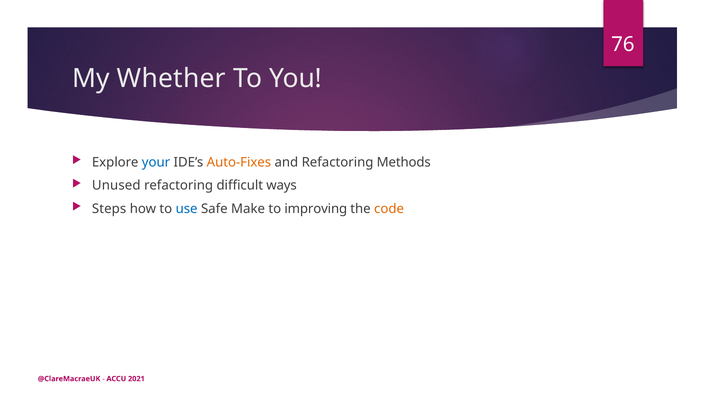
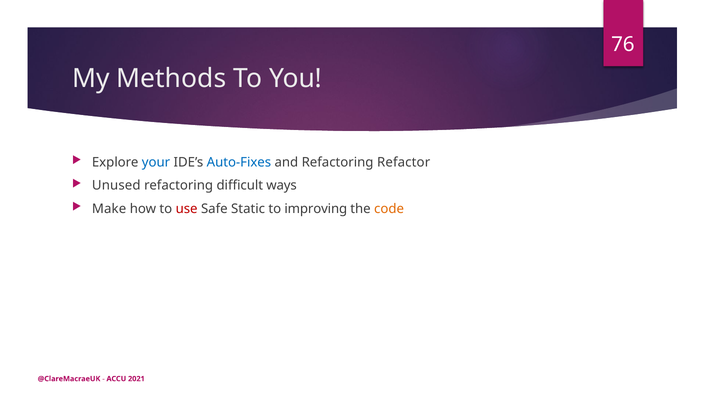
Whether: Whether -> Methods
Auto-Fixes colour: orange -> blue
Methods: Methods -> Refactor
Steps: Steps -> Make
use colour: blue -> red
Make: Make -> Static
